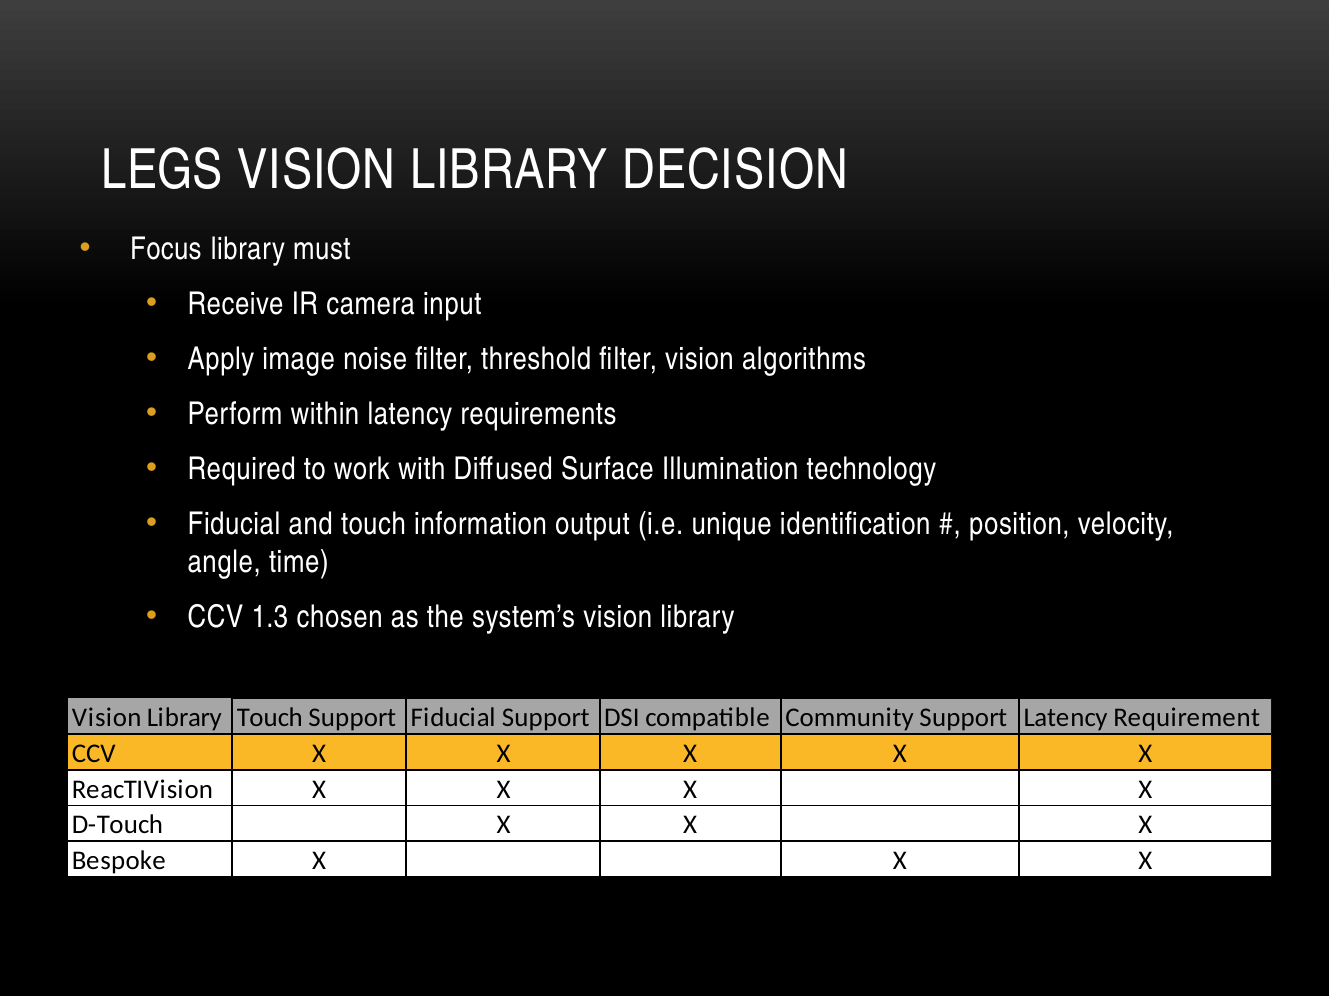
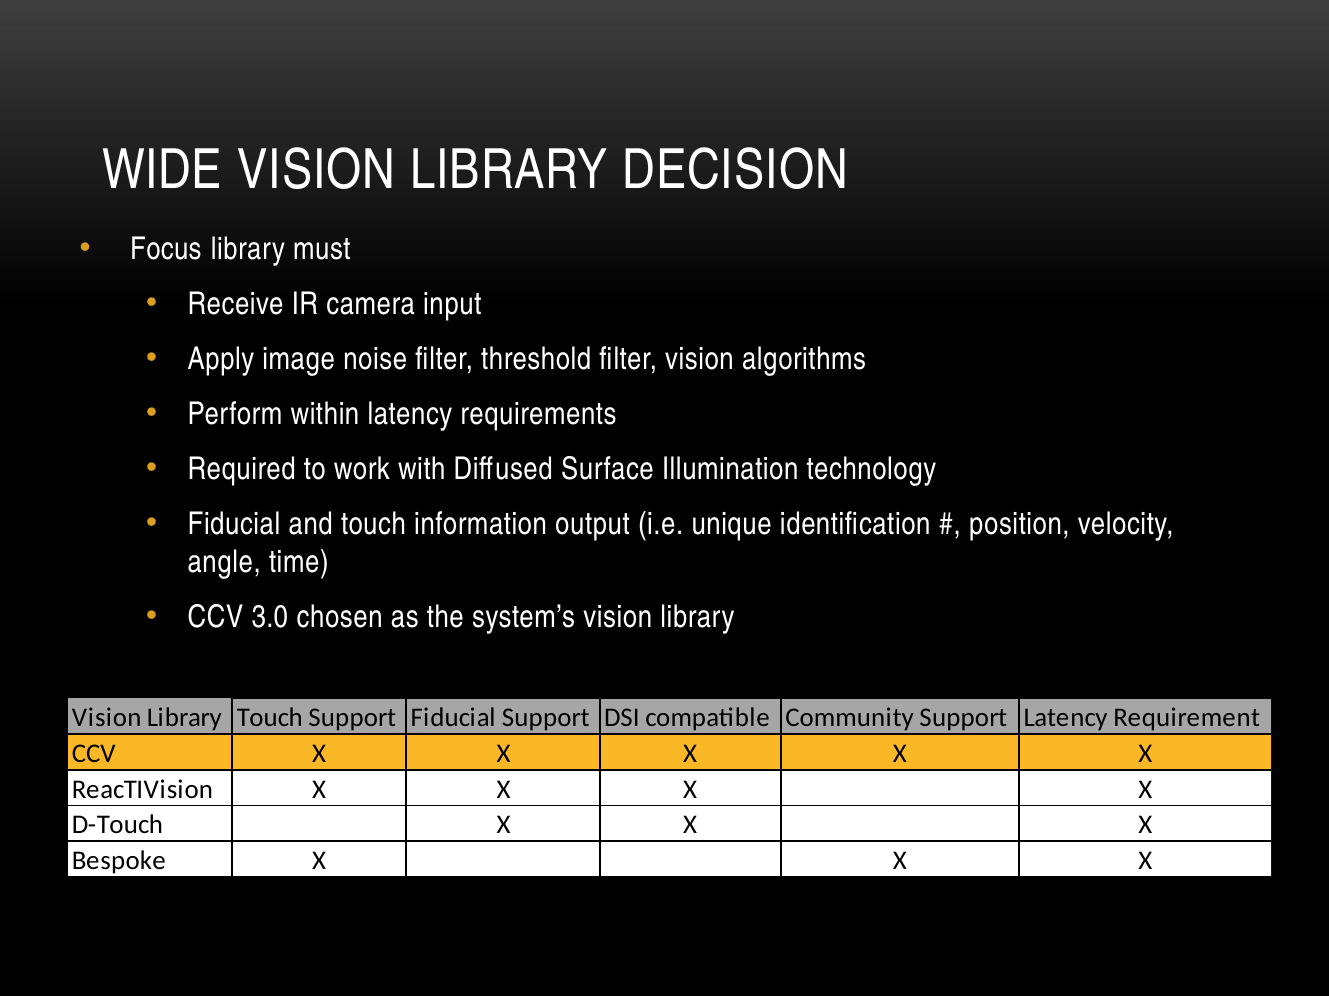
LEGS: LEGS -> WIDE
1.3: 1.3 -> 3.0
